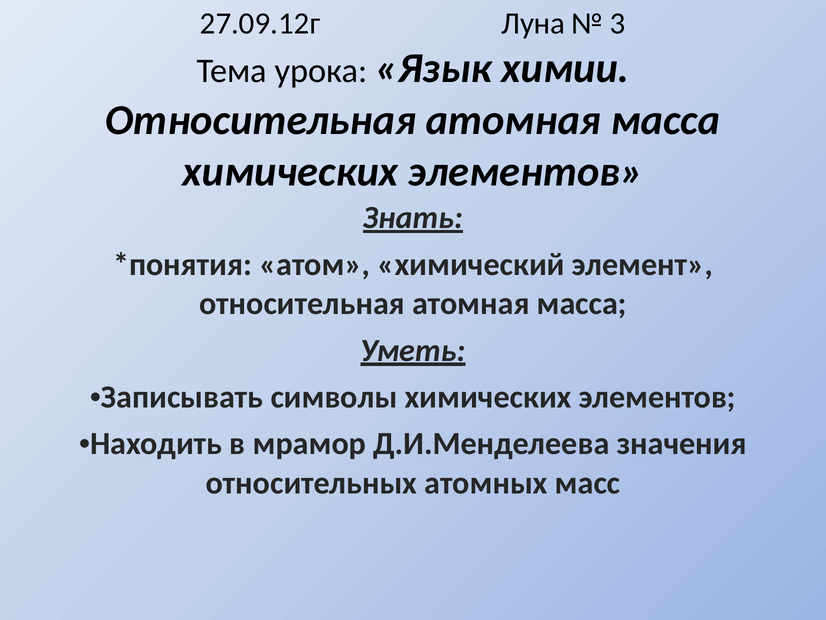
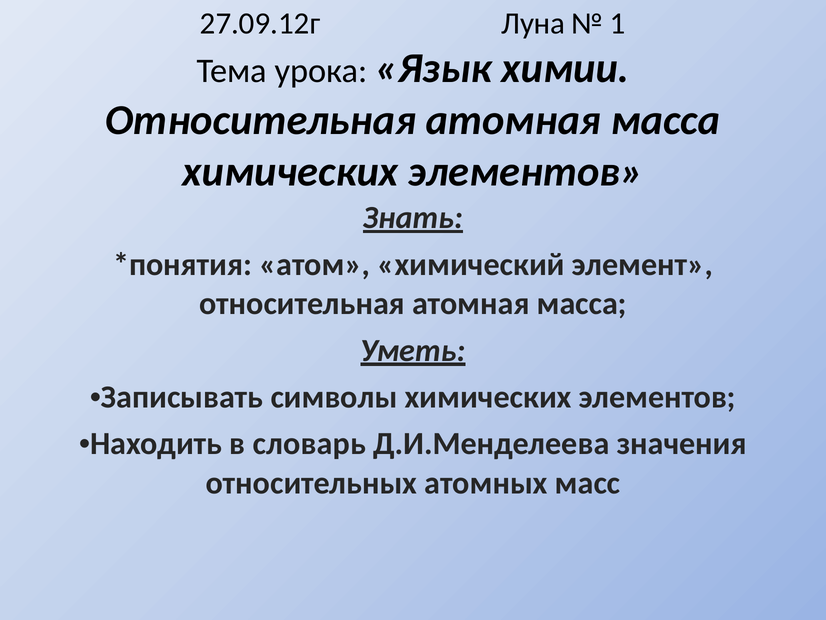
3: 3 -> 1
мрамор: мрамор -> словарь
